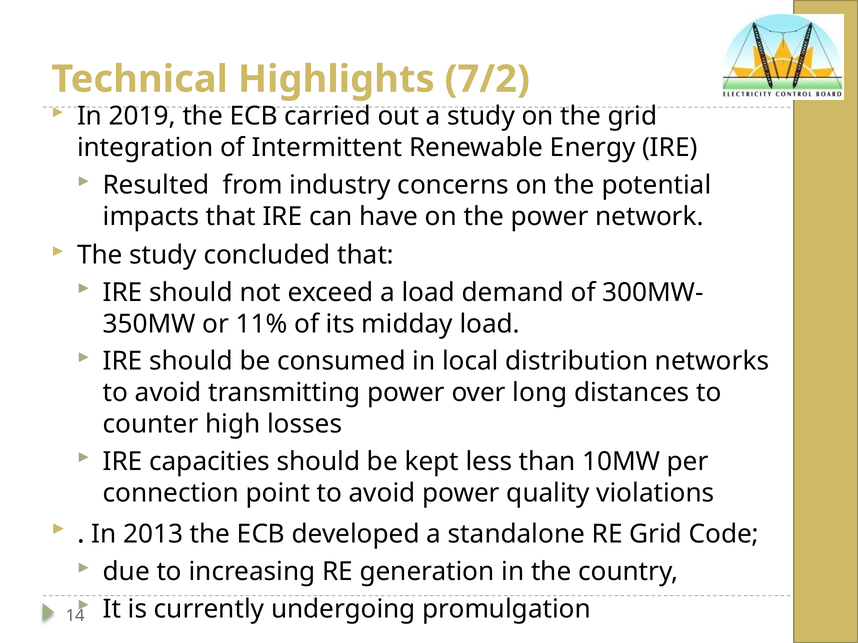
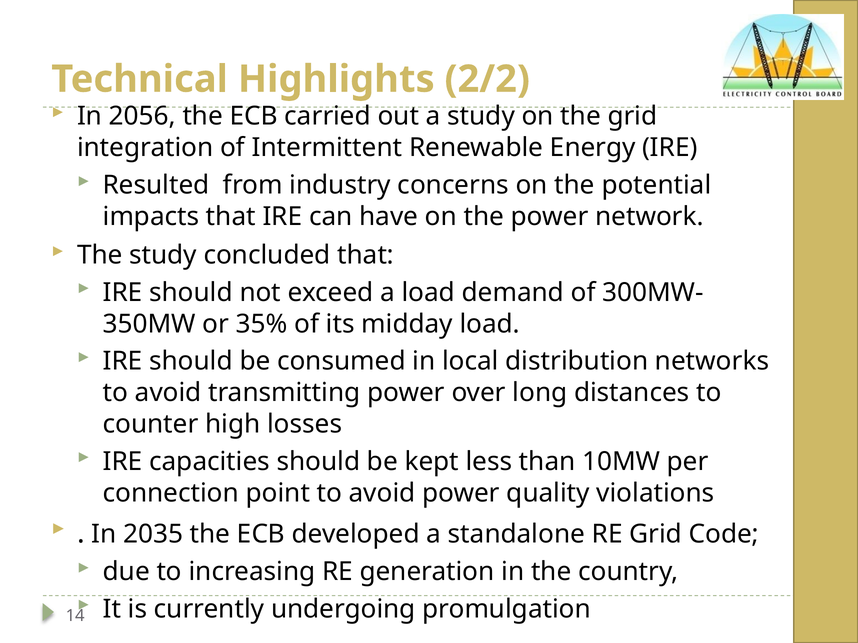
7/2: 7/2 -> 2/2
2019: 2019 -> 2056
11%: 11% -> 35%
2013: 2013 -> 2035
